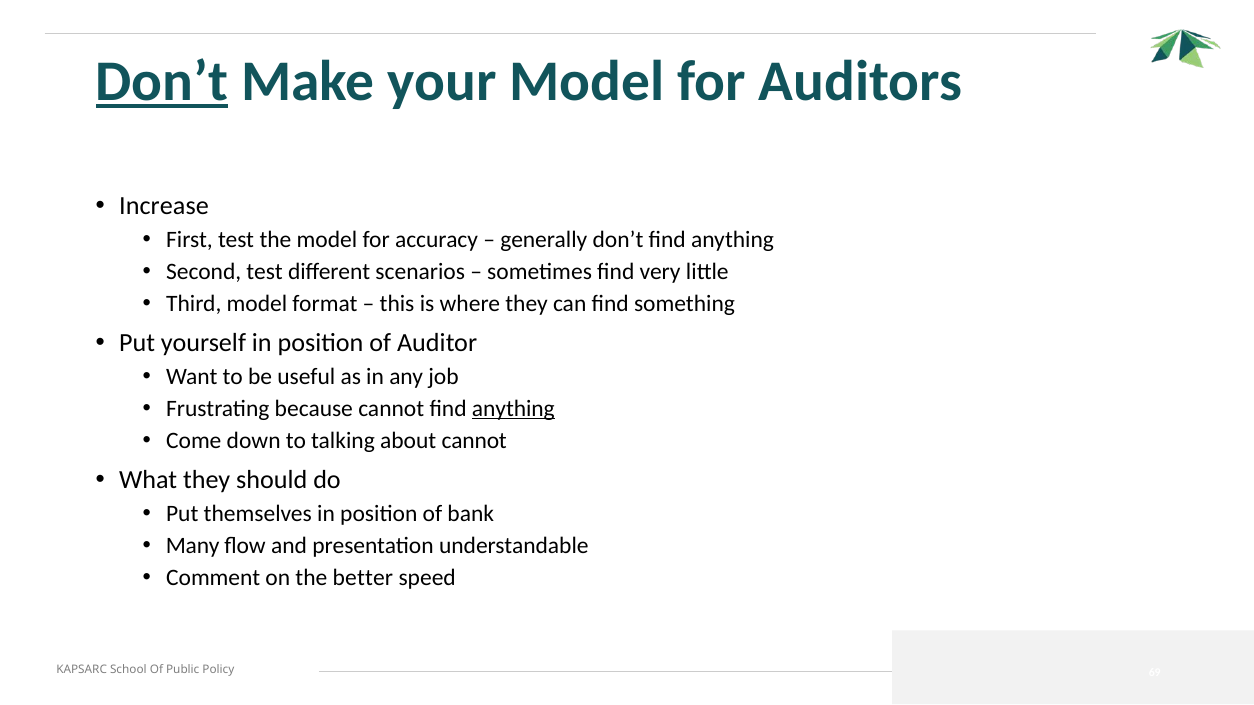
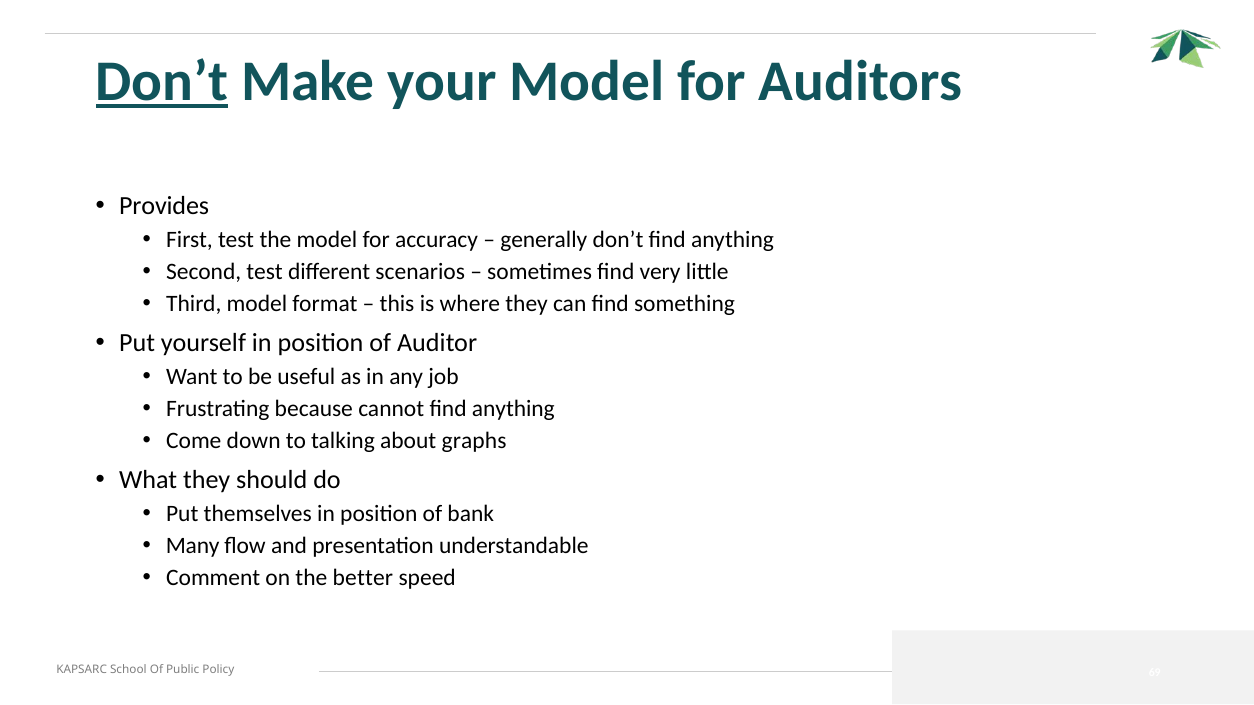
Increase: Increase -> Provides
anything at (513, 409) underline: present -> none
about cannot: cannot -> graphs
